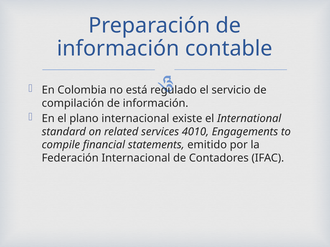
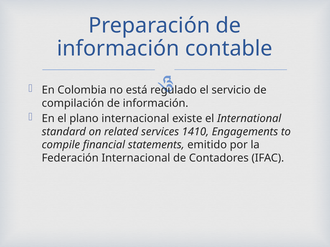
4010: 4010 -> 1410
